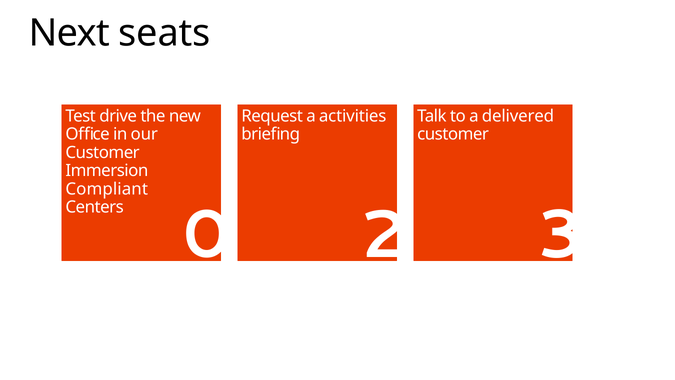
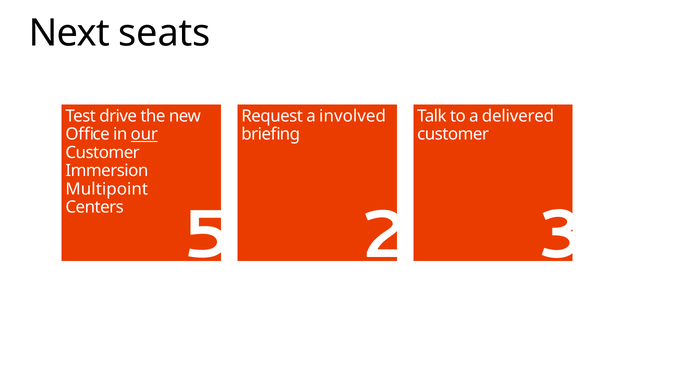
activities: activities -> involved
our underline: none -> present
Compliant: Compliant -> Multipoint
0: 0 -> 5
